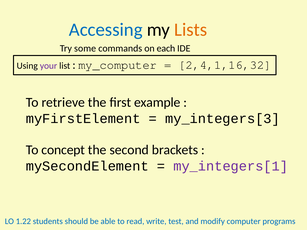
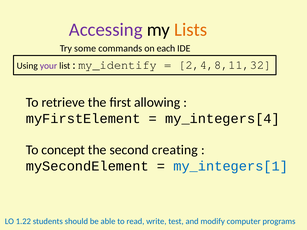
Accessing colour: blue -> purple
my_computer: my_computer -> my_identify
2,4,1,16,32: 2,4,1,16,32 -> 2,4,8,11,32
example: example -> allowing
my_integers[3: my_integers[3 -> my_integers[4
brackets: brackets -> creating
my_integers[1 colour: purple -> blue
